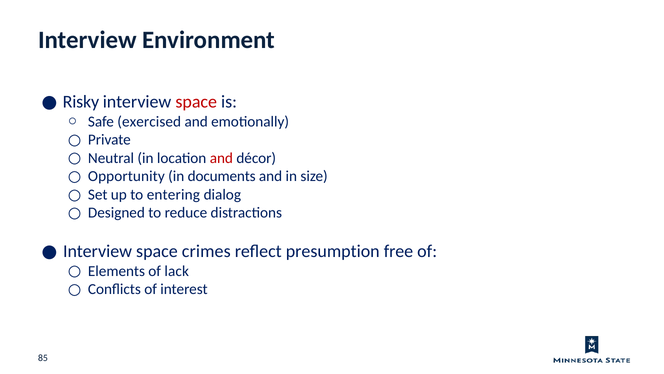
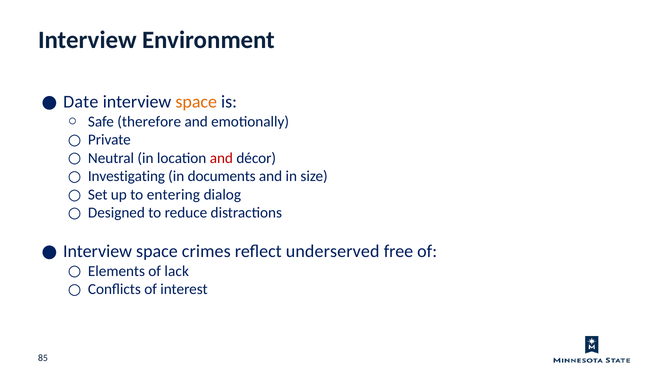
Risky: Risky -> Date
space at (196, 102) colour: red -> orange
exercised: exercised -> therefore
Opportunity: Opportunity -> Investigating
presumption: presumption -> underserved
